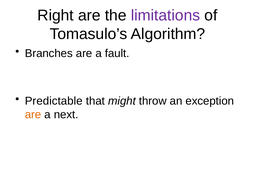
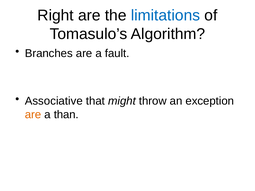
limitations colour: purple -> blue
Predictable: Predictable -> Associative
next: next -> than
